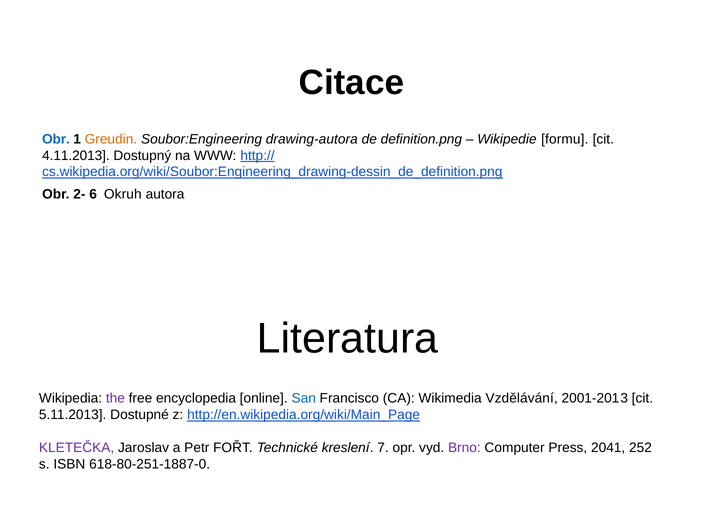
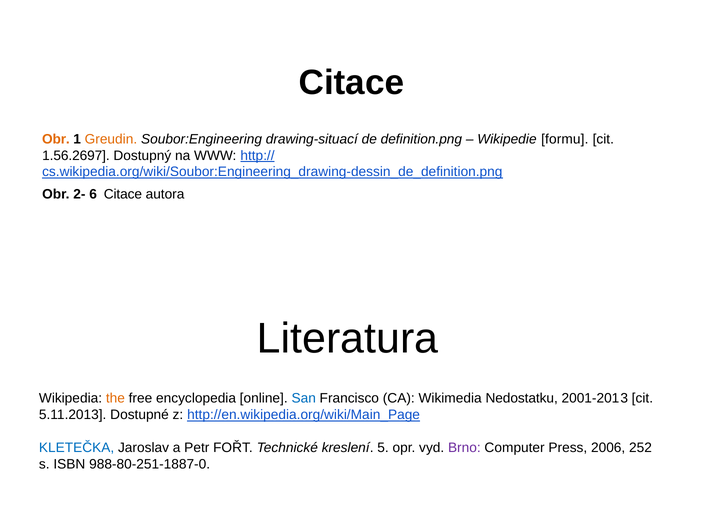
Obr at (56, 139) colour: blue -> orange
drawing-autora: drawing-autora -> drawing-situací
4.11.2013: 4.11.2013 -> 1.56.2697
6 Okruh: Okruh -> Citace
the colour: purple -> orange
Vzdělávání: Vzdělávání -> Nedostatku
KLETEČKA colour: purple -> blue
7: 7 -> 5
2041: 2041 -> 2006
618-80-251-1887-0: 618-80-251-1887-0 -> 988-80-251-1887-0
